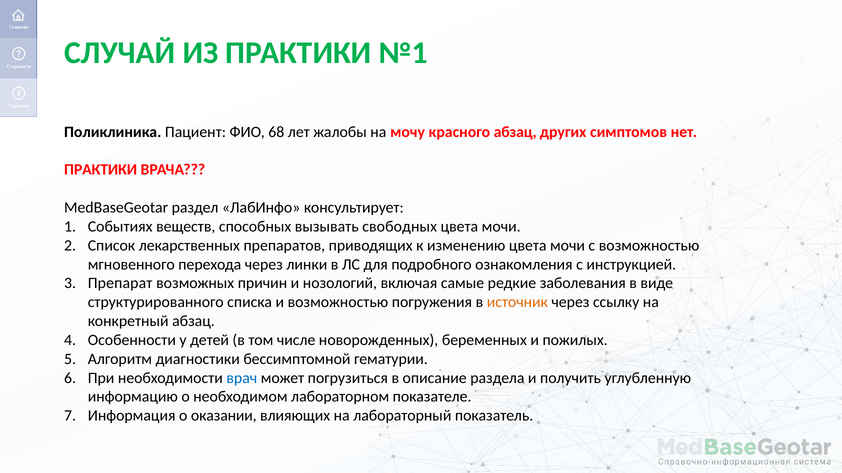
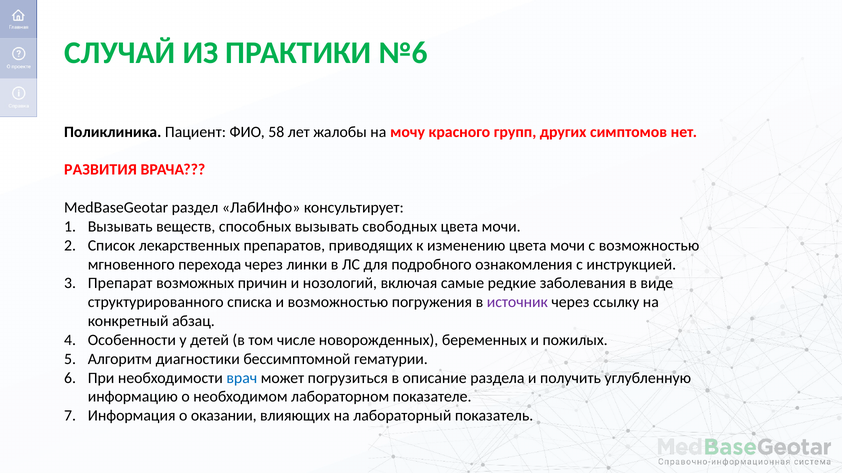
№1: №1 -> №6
68: 68 -> 58
красного абзац: абзац -> групп
ПРАКТИКИ at (101, 170): ПРАКТИКИ -> РАЗВИТИЯ
Событиях at (120, 227): Событиях -> Вызывать
источник colour: orange -> purple
